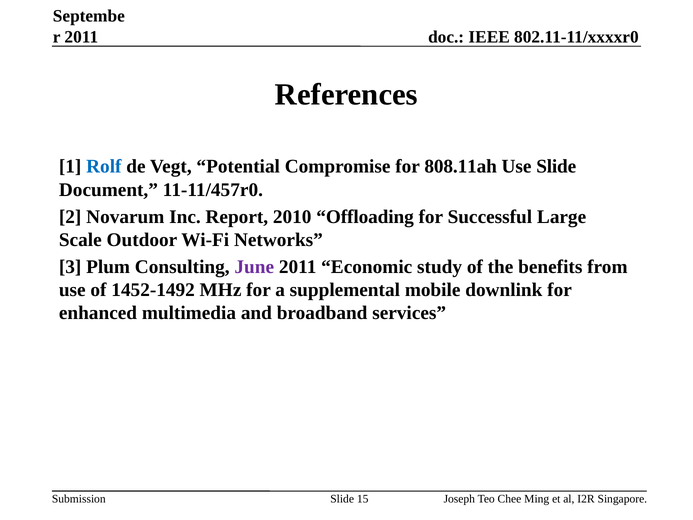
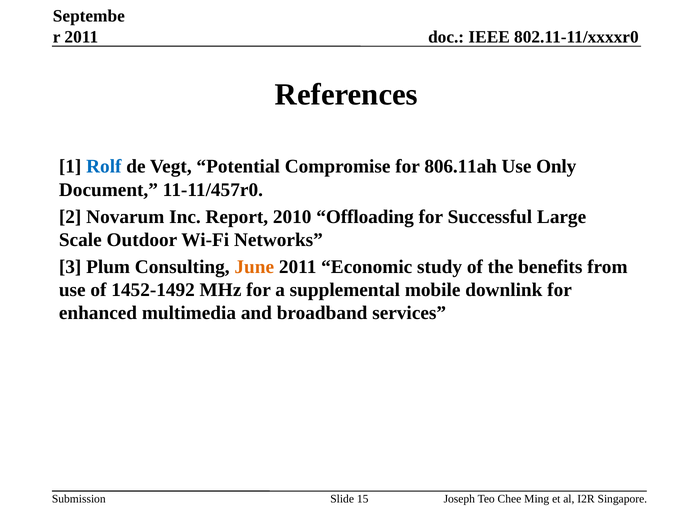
808.11ah: 808.11ah -> 806.11ah
Use Slide: Slide -> Only
June colour: purple -> orange
